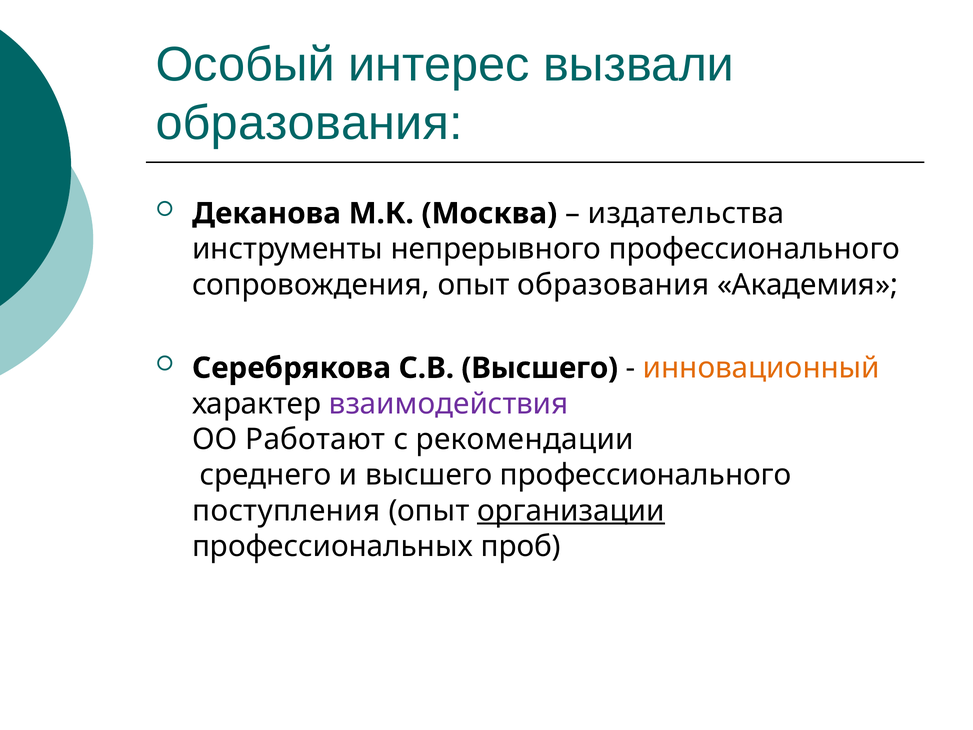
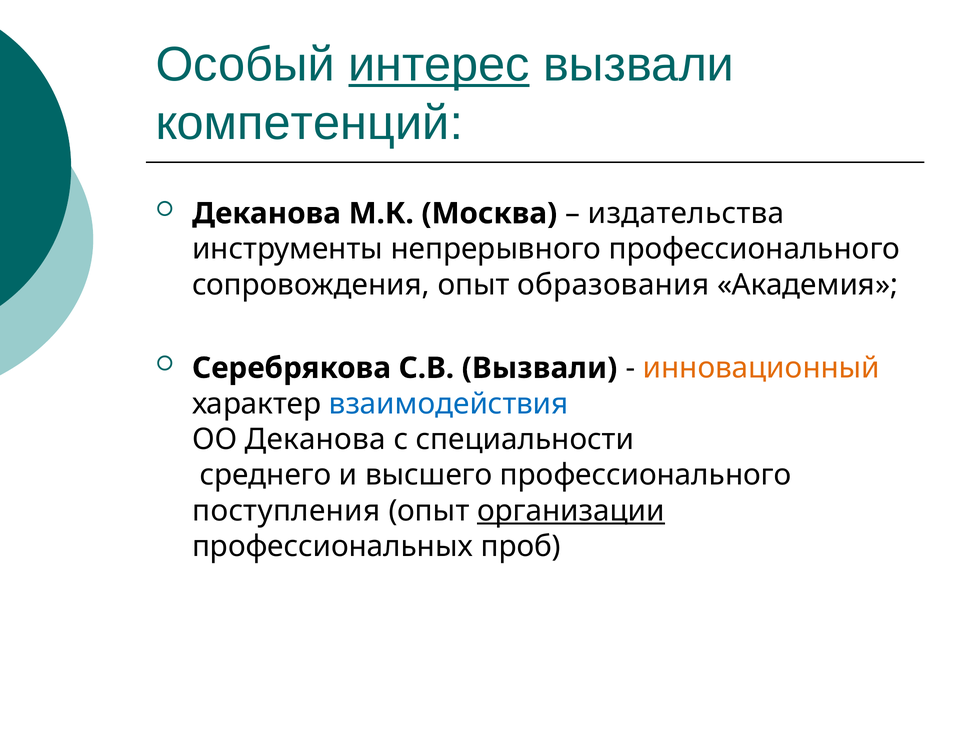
интерес underline: none -> present
образования at (309, 123): образования -> компетенций
С.В Высшего: Высшего -> Вызвали
взаимодействия colour: purple -> blue
ОО Работают: Работают -> Деканова
рекомендации: рекомендации -> специальности
